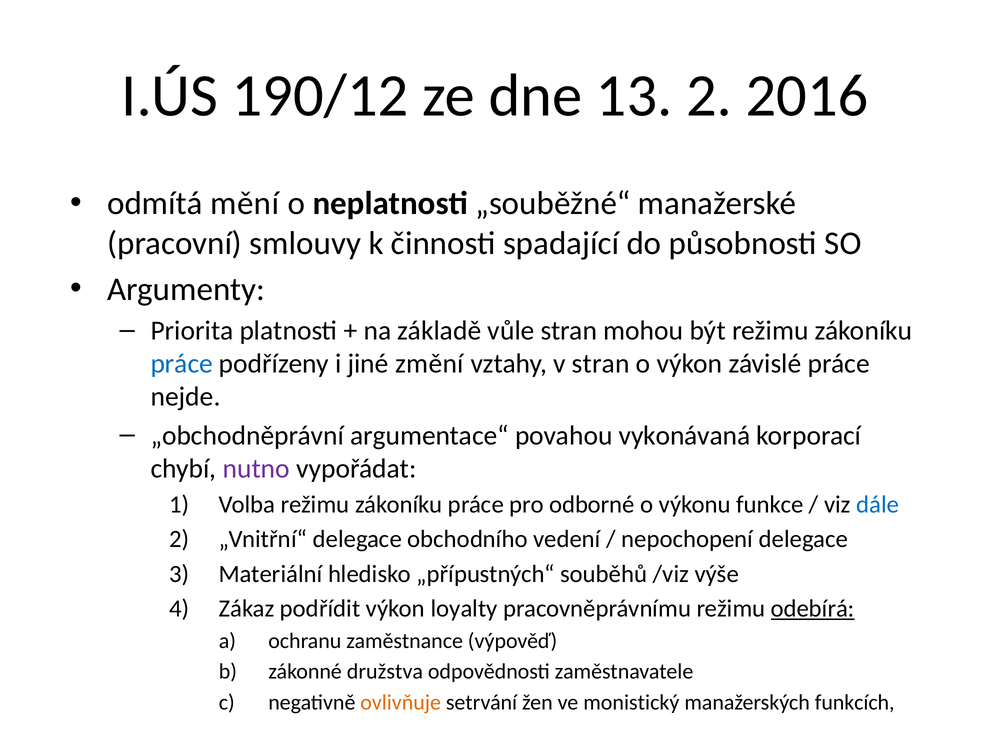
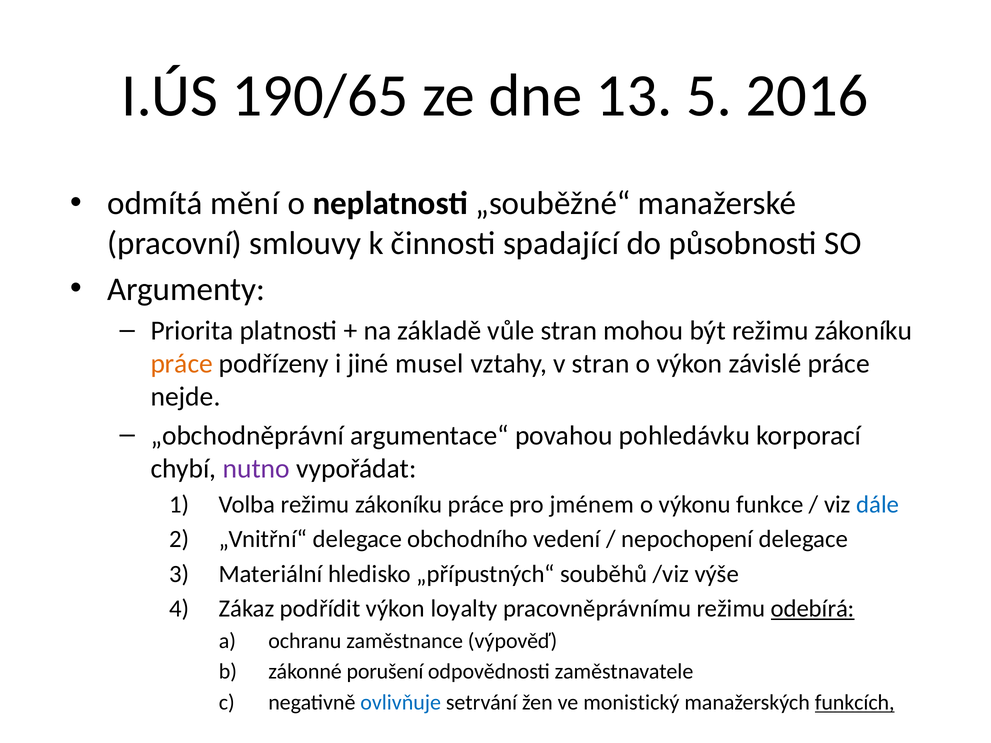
190/12: 190/12 -> 190/65
13 2: 2 -> 5
práce at (182, 364) colour: blue -> orange
změní: změní -> musel
vykonávaná: vykonávaná -> pohledávku
odborné: odborné -> jménem
družstva: družstva -> porušení
ovlivňuje colour: orange -> blue
funkcích underline: none -> present
